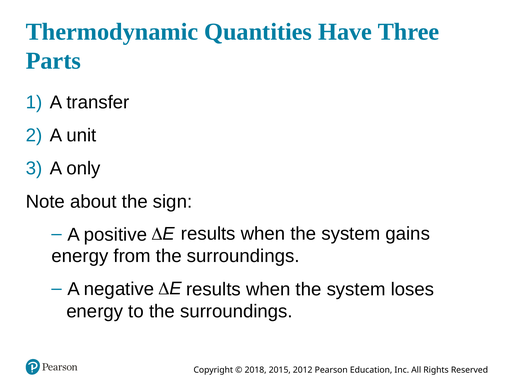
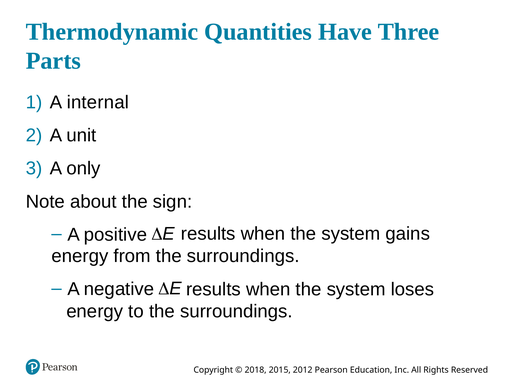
transfer: transfer -> internal
